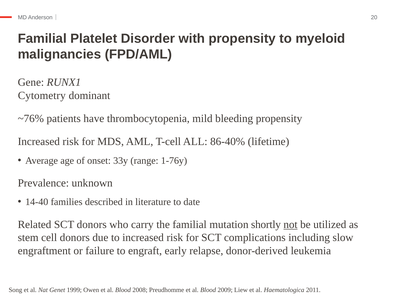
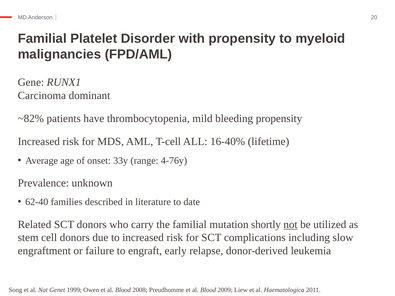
Cytometry: Cytometry -> Carcinoma
~76%: ~76% -> ~82%
86-40%: 86-40% -> 16-40%
1-76y: 1-76y -> 4-76y
14-40: 14-40 -> 62-40
